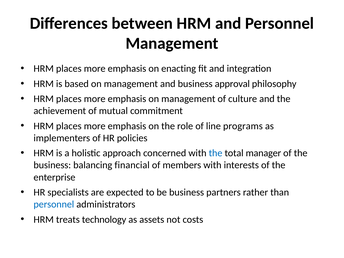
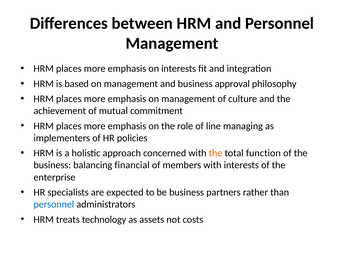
on enacting: enacting -> interests
programs: programs -> managing
the at (216, 153) colour: blue -> orange
manager: manager -> function
